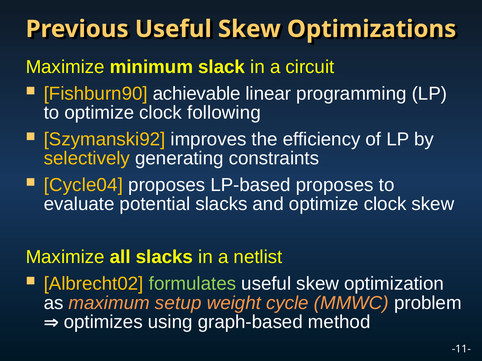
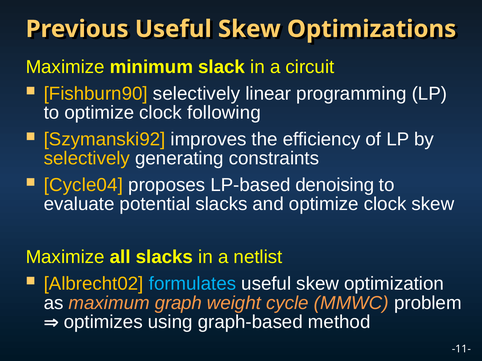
Fishburn90 achievable: achievable -> selectively
LP-based proposes: proposes -> denoising
formulates colour: light green -> light blue
setup: setup -> graph
